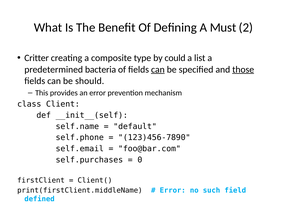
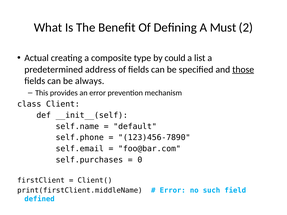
Critter: Critter -> Actual
bacteria: bacteria -> address
can at (158, 70) underline: present -> none
should: should -> always
